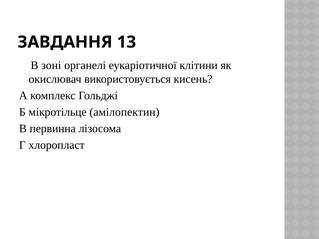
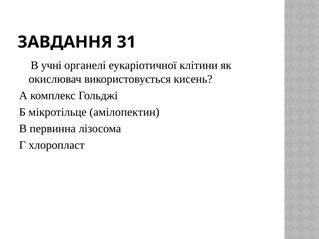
13: 13 -> 31
зоні: зоні -> учні
